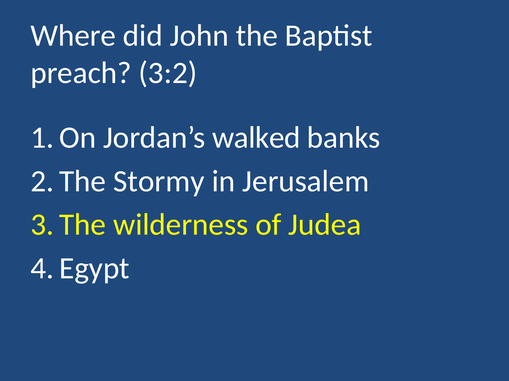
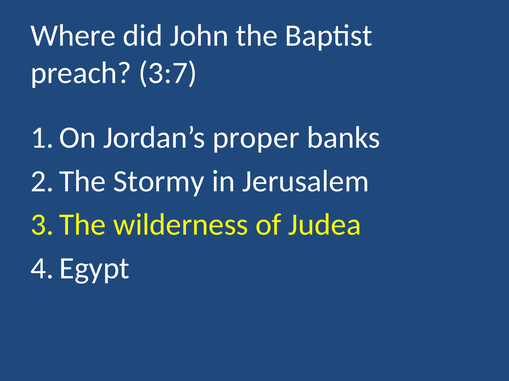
3:2: 3:2 -> 3:7
walked: walked -> proper
